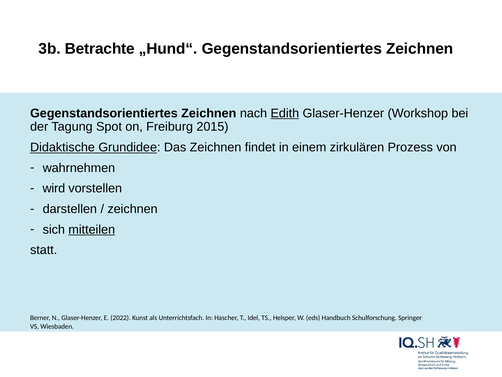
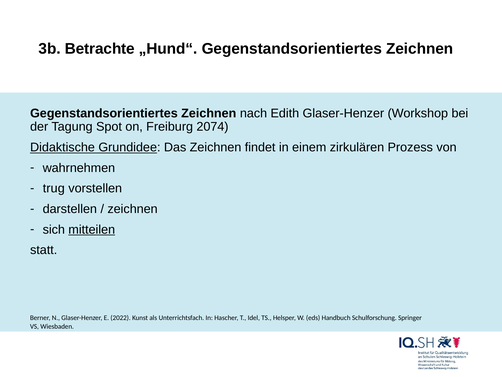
Edith underline: present -> none
2015: 2015 -> 2074
wird: wird -> trug
